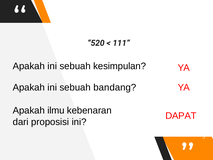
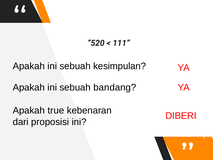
ilmu: ilmu -> true
DAPAT: DAPAT -> DIBERI
